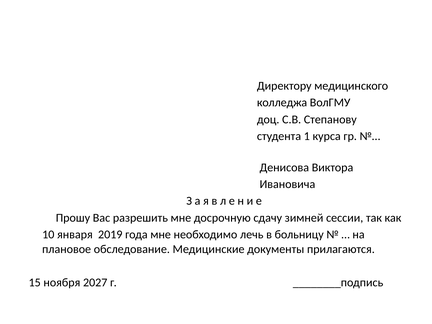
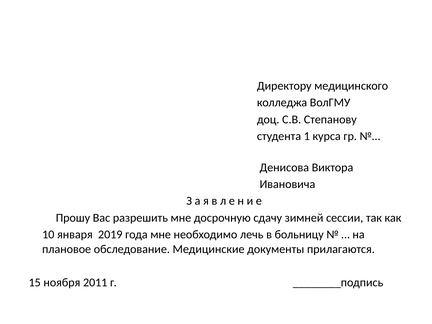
2027: 2027 -> 2011
